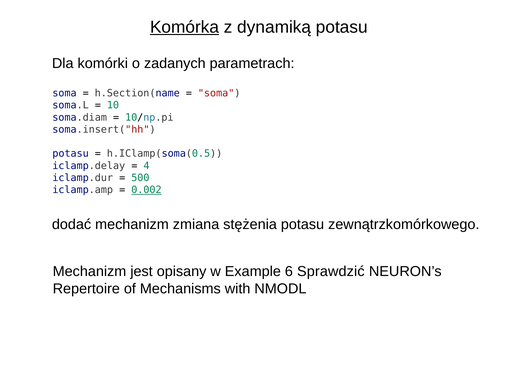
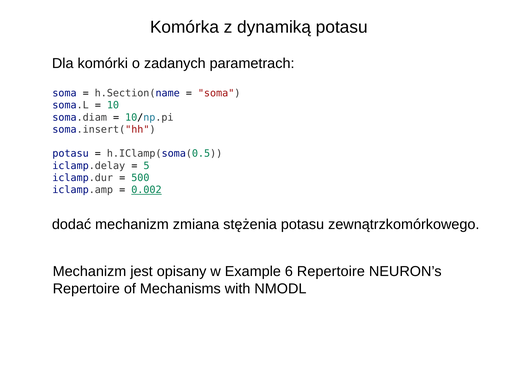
Komórka underline: present -> none
4: 4 -> 5
6 Sprawdzić: Sprawdzić -> Repertoire
